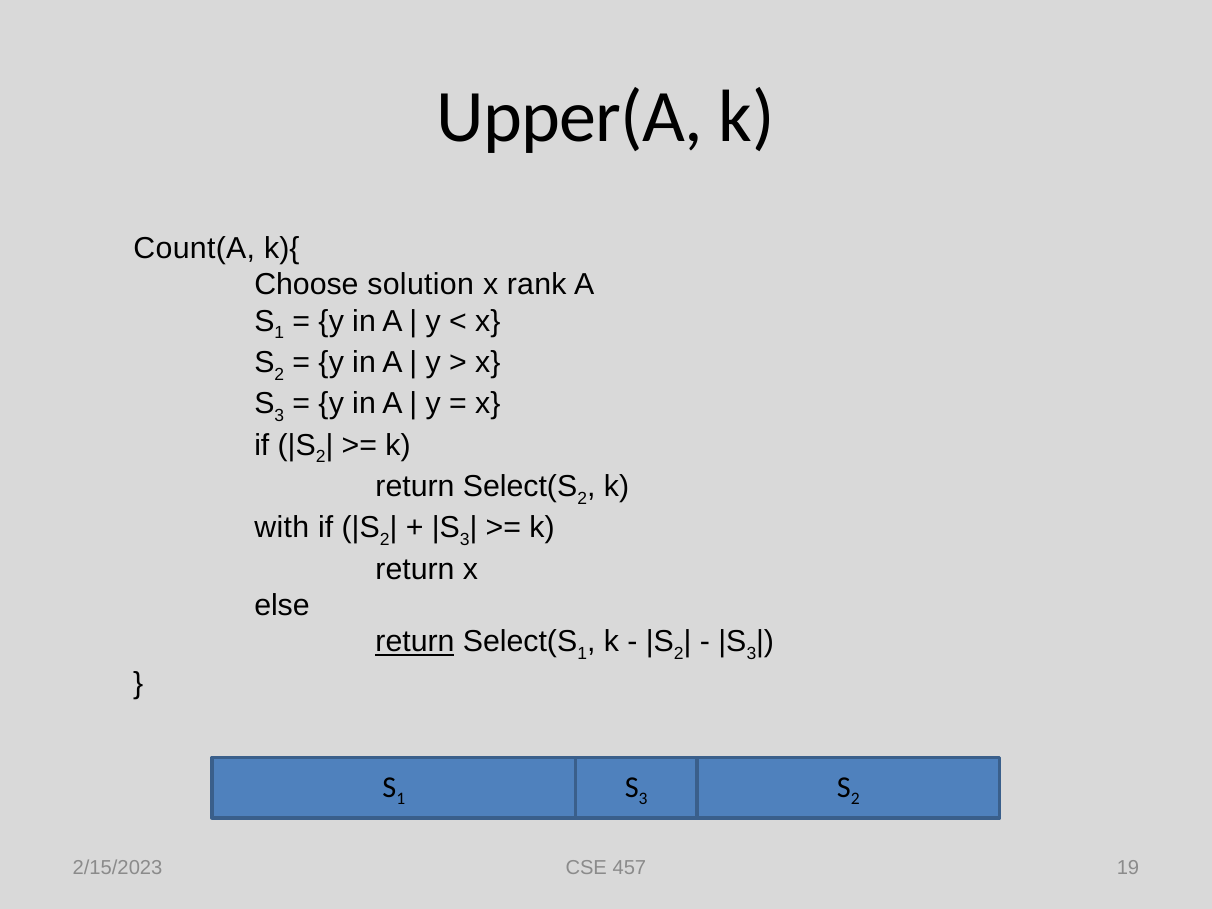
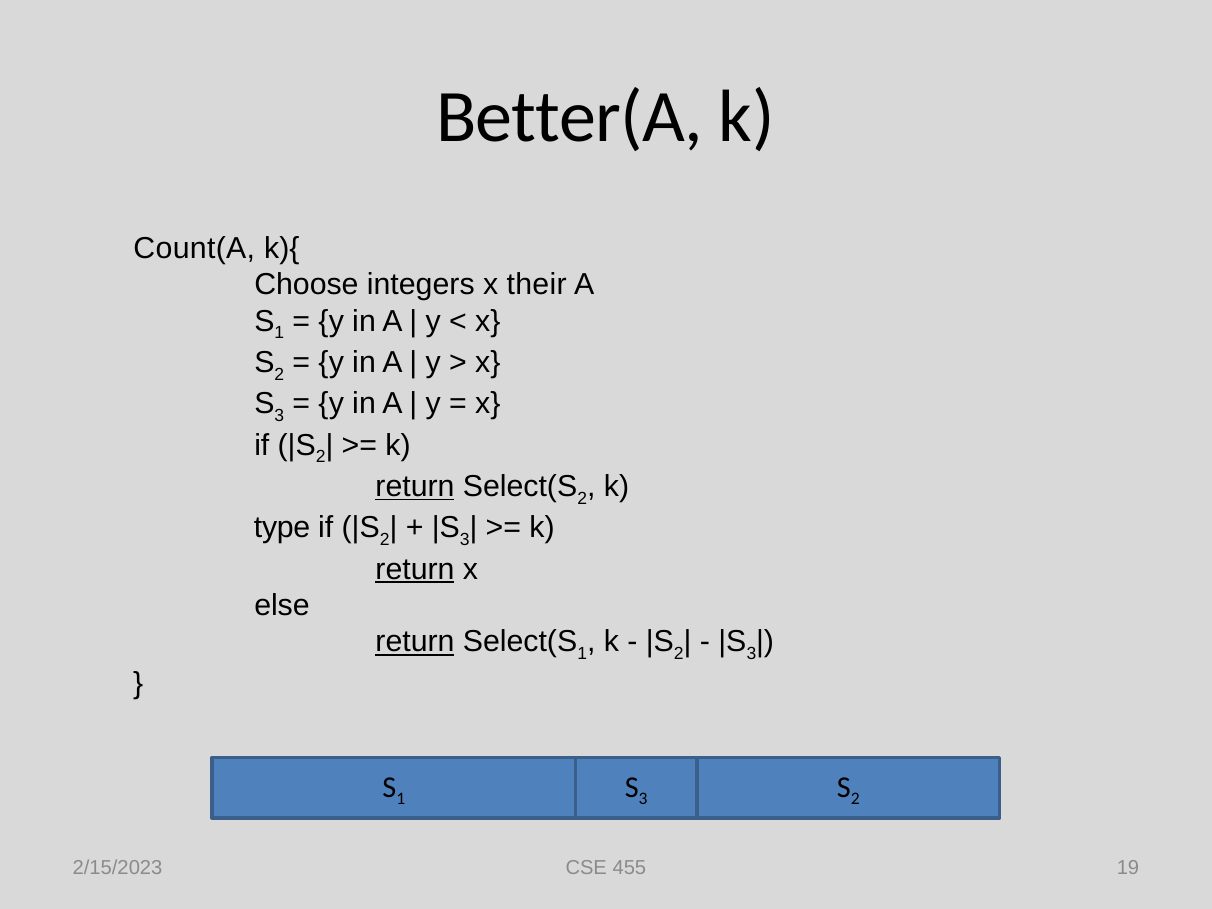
Upper(A: Upper(A -> Better(A
solution: solution -> integers
rank: rank -> their
return at (415, 486) underline: none -> present
with: with -> type
return at (415, 569) underline: none -> present
457: 457 -> 455
